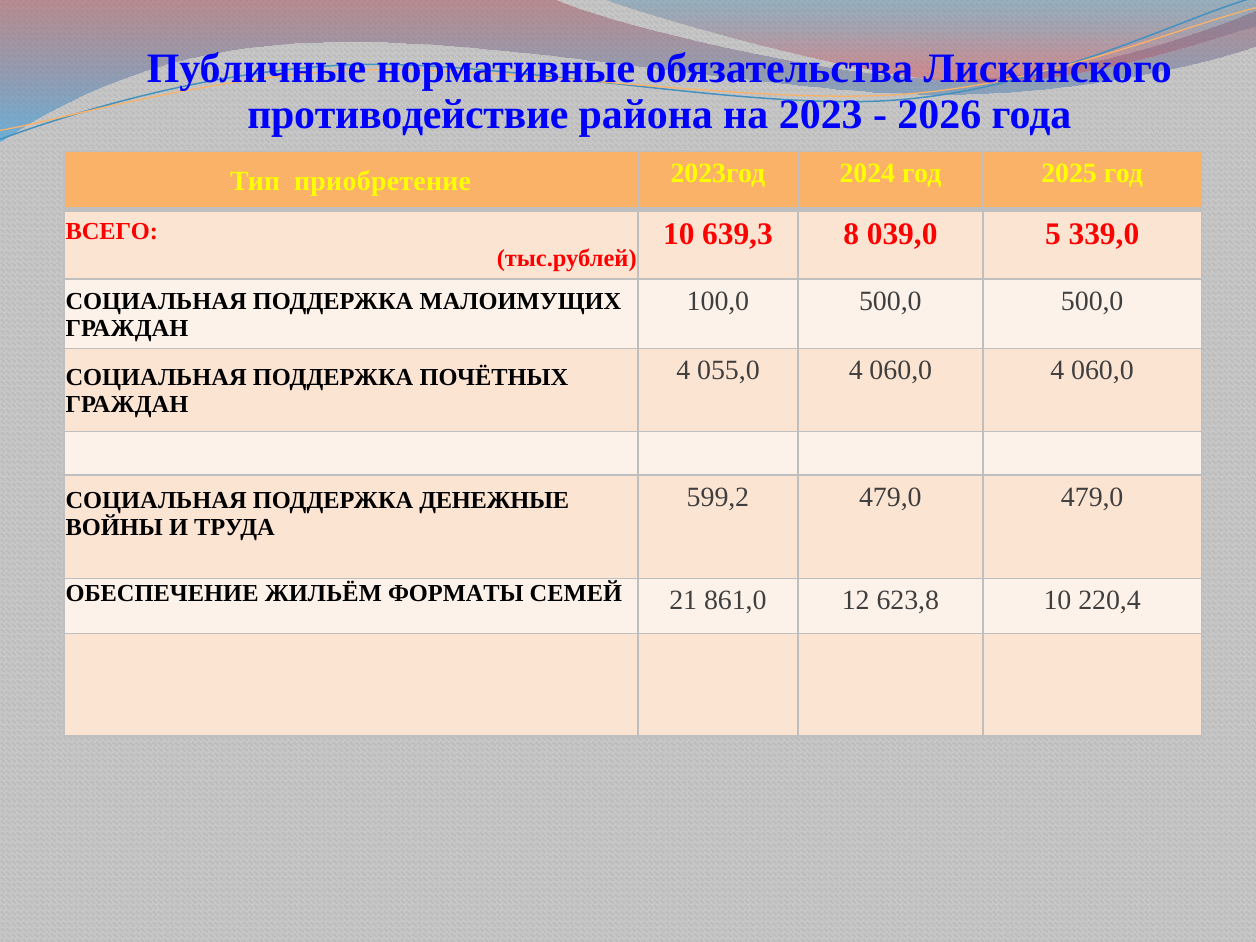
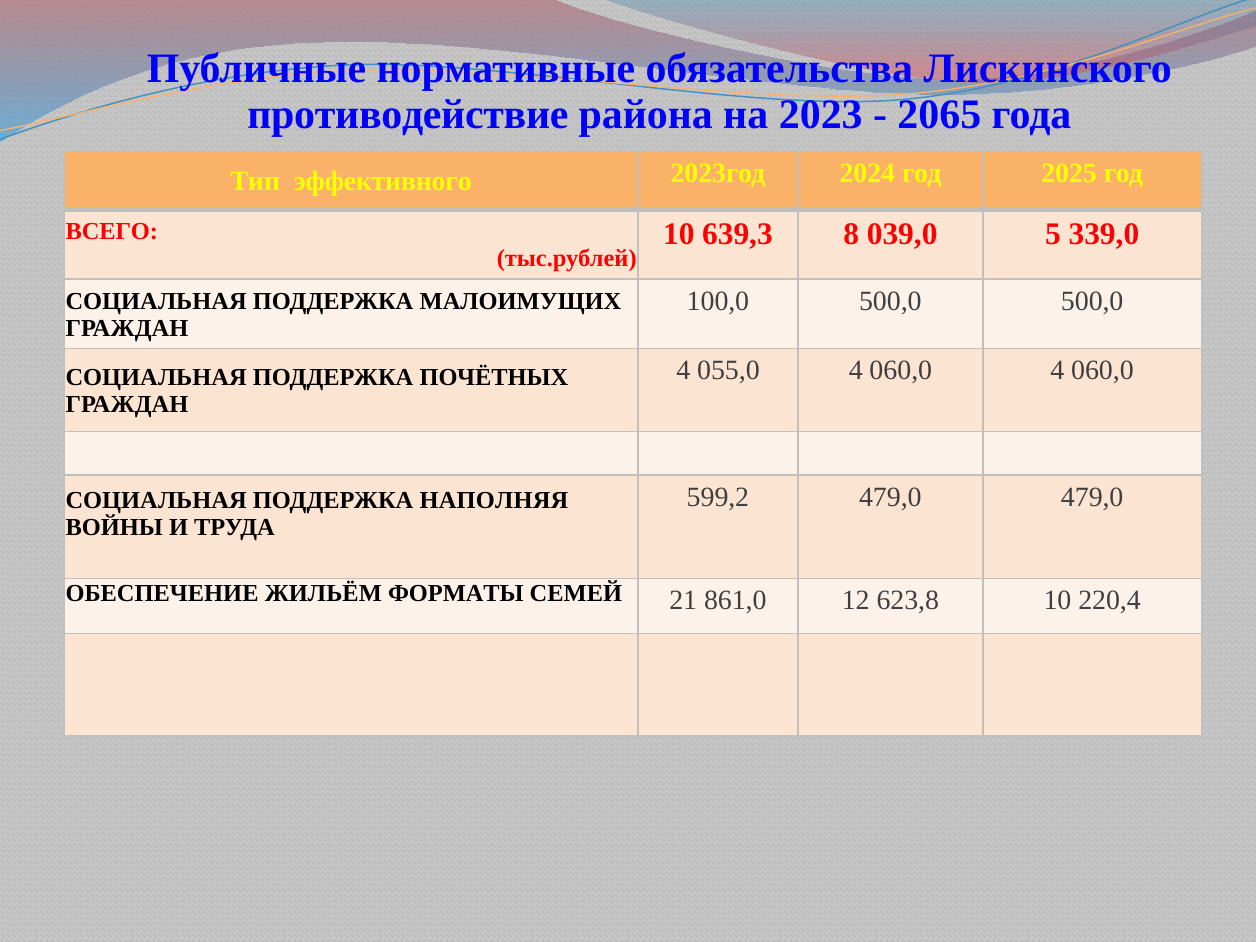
2026: 2026 -> 2065
приобретение: приобретение -> эффективного
ДЕНЕЖНЫЕ: ДЕНЕЖНЫЕ -> НАПОЛНЯЯ
